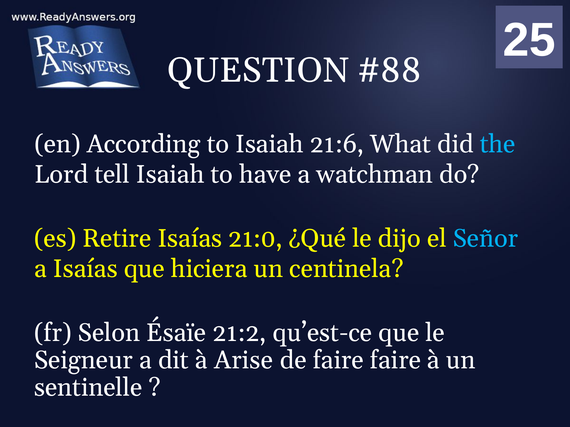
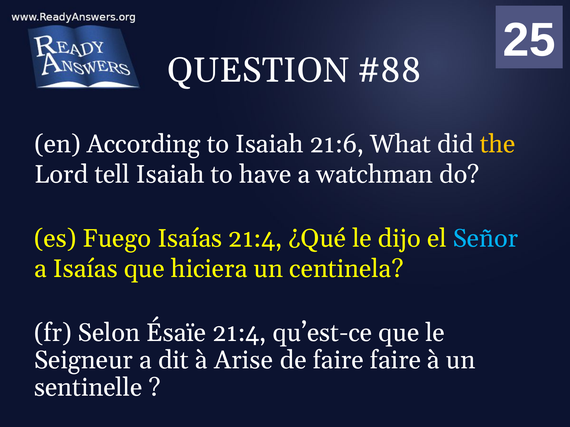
the colour: light blue -> yellow
Retire: Retire -> Fuego
Isaías 21:0: 21:0 -> 21:4
Ésaïe 21:2: 21:2 -> 21:4
